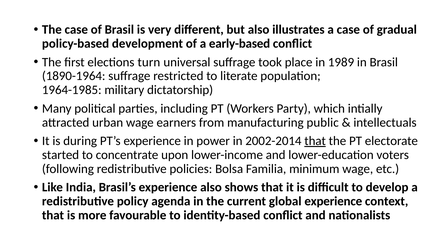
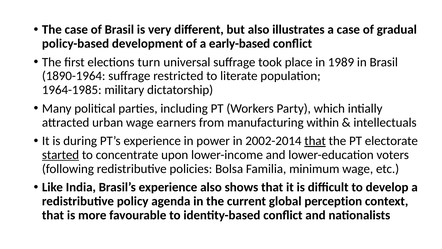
public: public -> within
started underline: none -> present
global experience: experience -> perception
